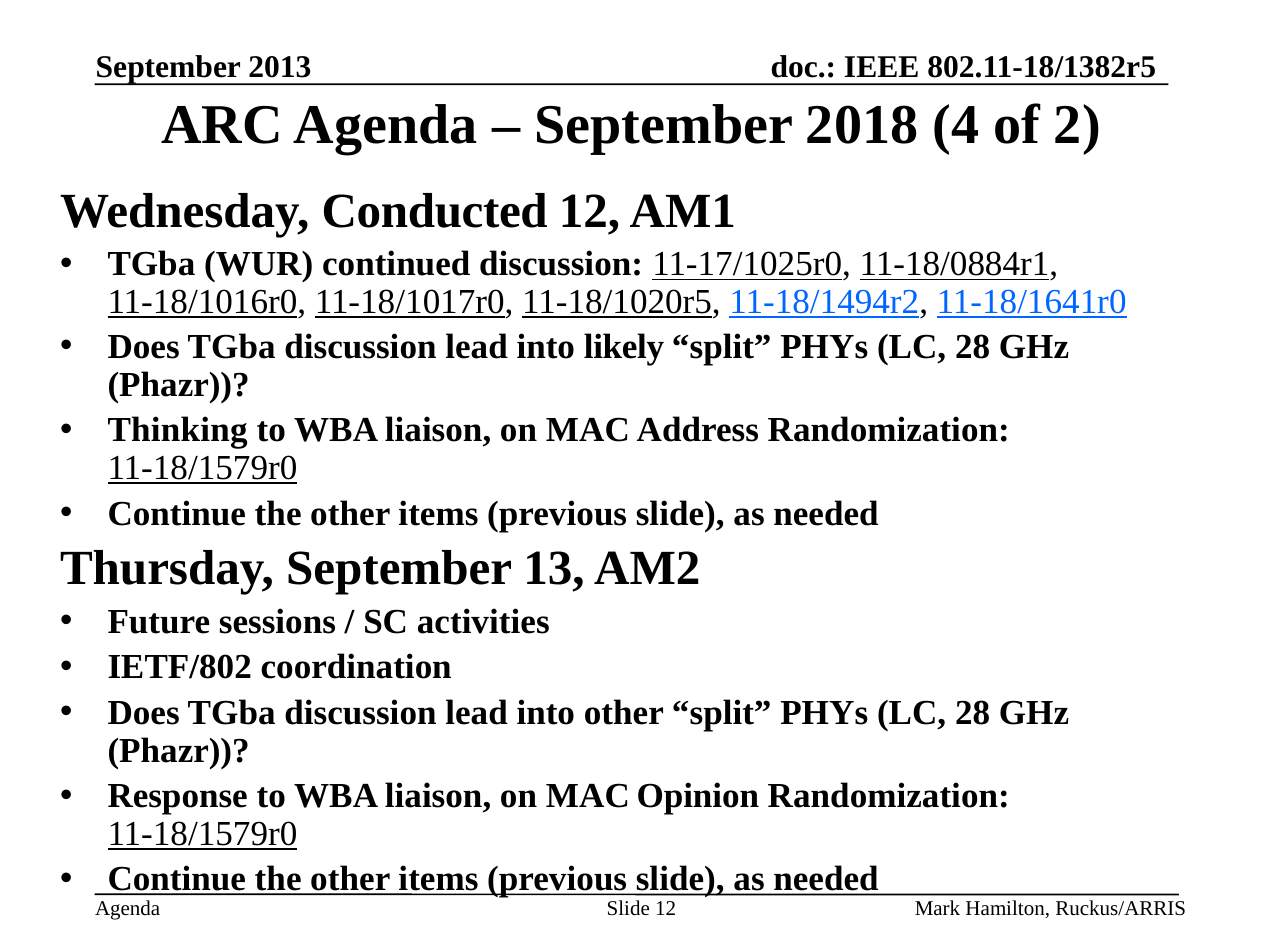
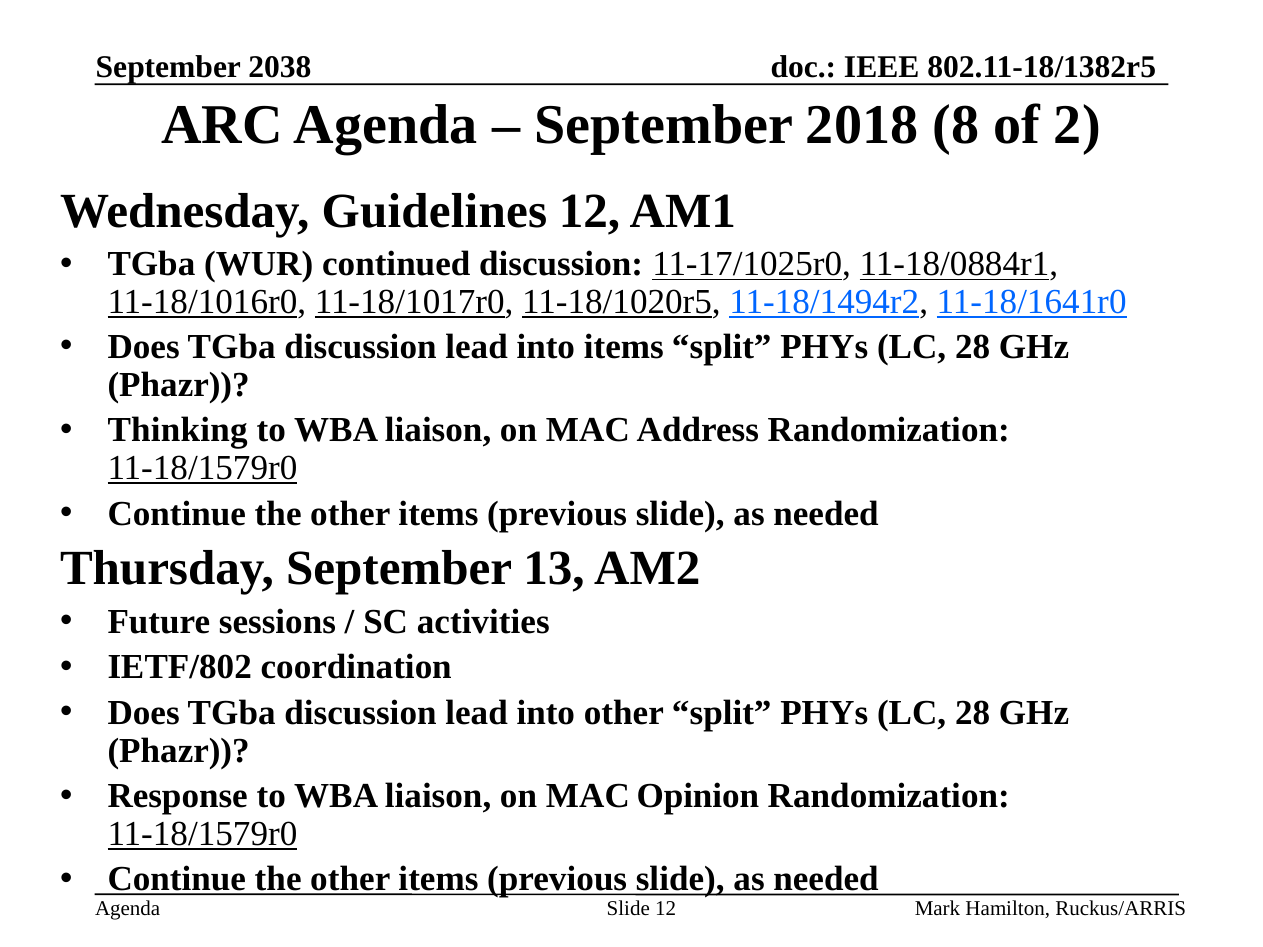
2013: 2013 -> 2038
4: 4 -> 8
Conducted: Conducted -> Guidelines
into likely: likely -> items
